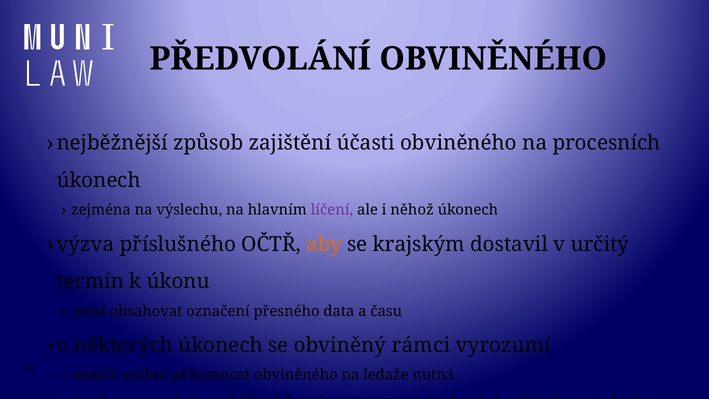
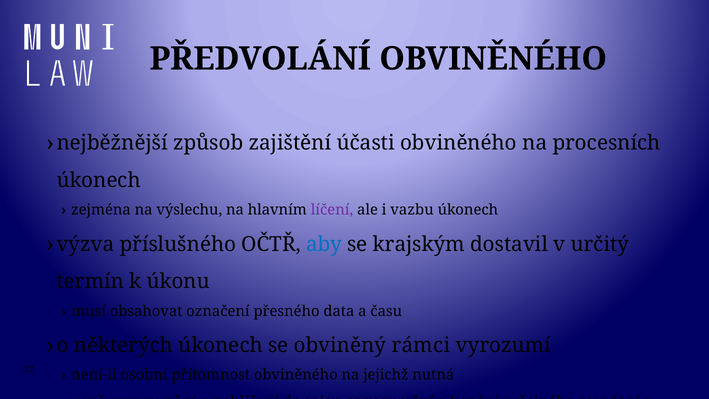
něhož: něhož -> vazbu
aby colour: orange -> blue
ledaže: ledaže -> jejichž
